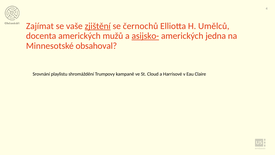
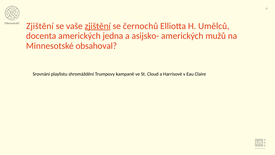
Zajímat at (40, 26): Zajímat -> Zjištění
mužů: mužů -> jedna
asijsko- underline: present -> none
jedna: jedna -> mužů
